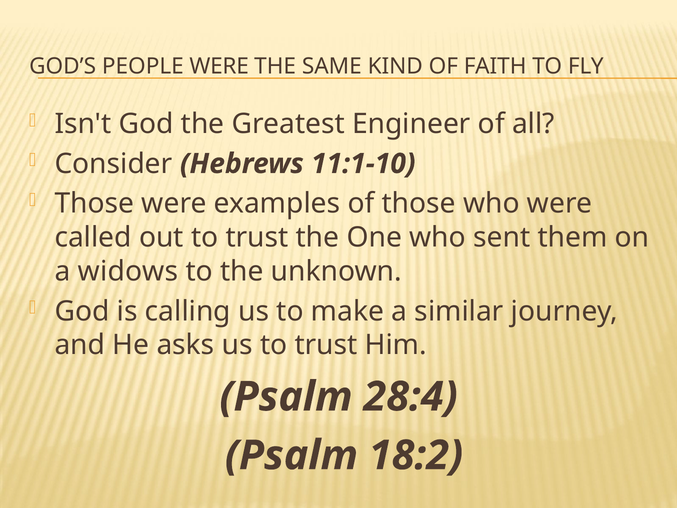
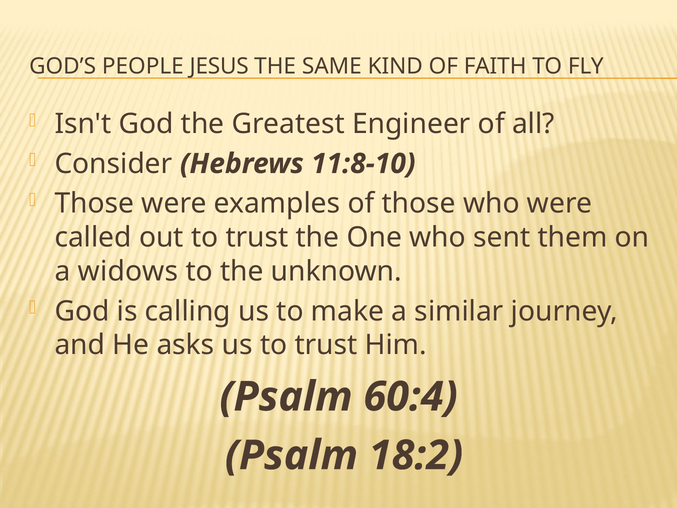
PEOPLE WERE: WERE -> JESUS
11:1-10: 11:1-10 -> 11:8-10
28:4: 28:4 -> 60:4
